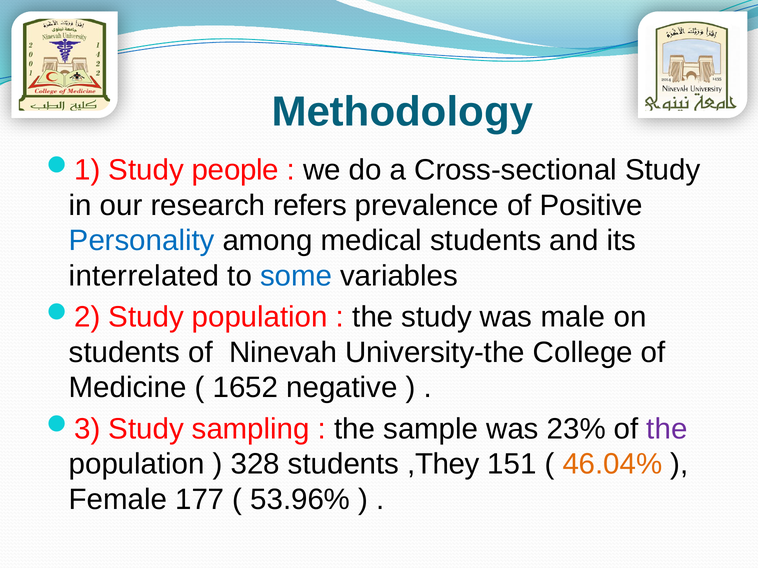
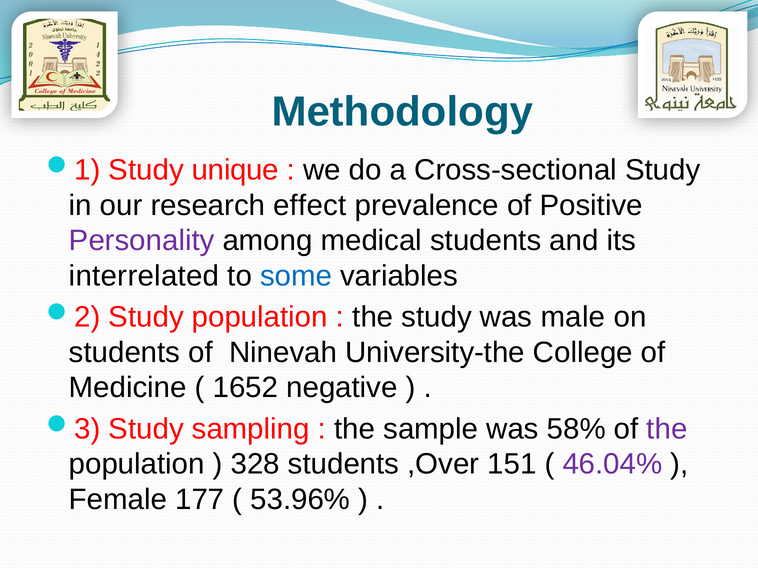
people: people -> unique
refers: refers -> effect
Personality colour: blue -> purple
23%: 23% -> 58%
,They: ,They -> ,Over
46.04% colour: orange -> purple
